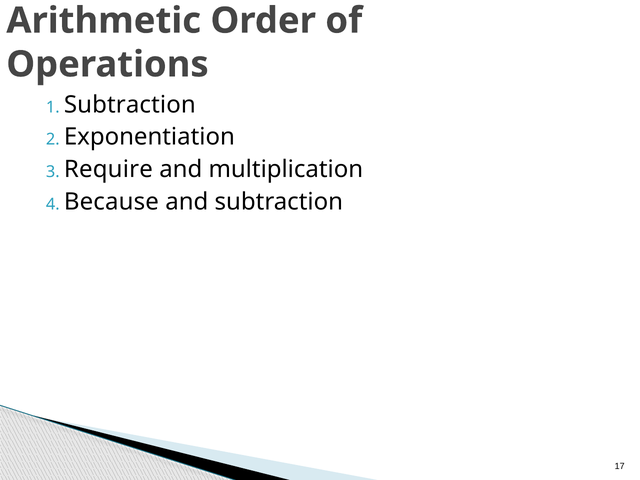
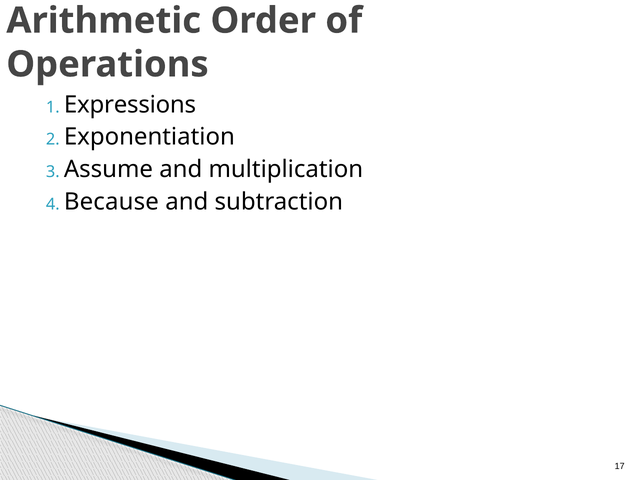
Subtraction at (130, 105): Subtraction -> Expressions
Require: Require -> Assume
